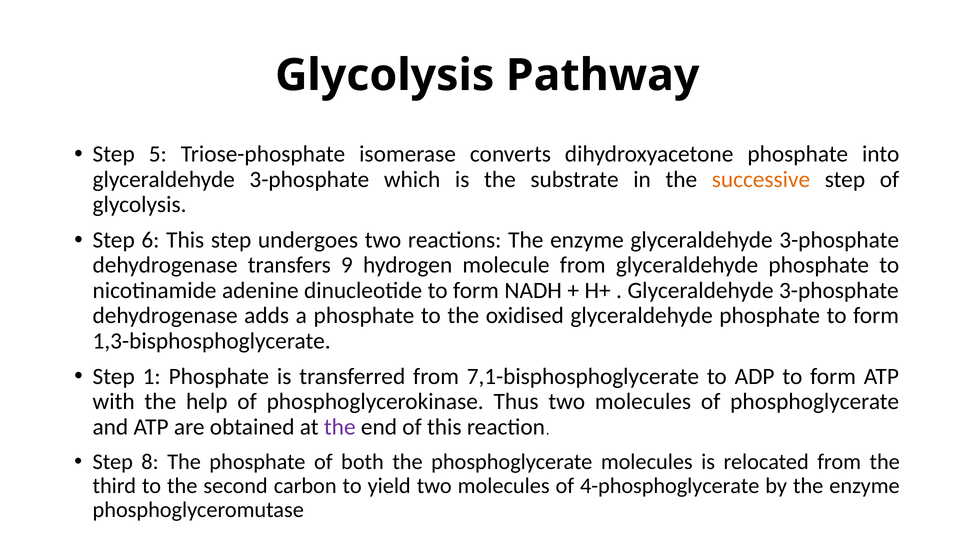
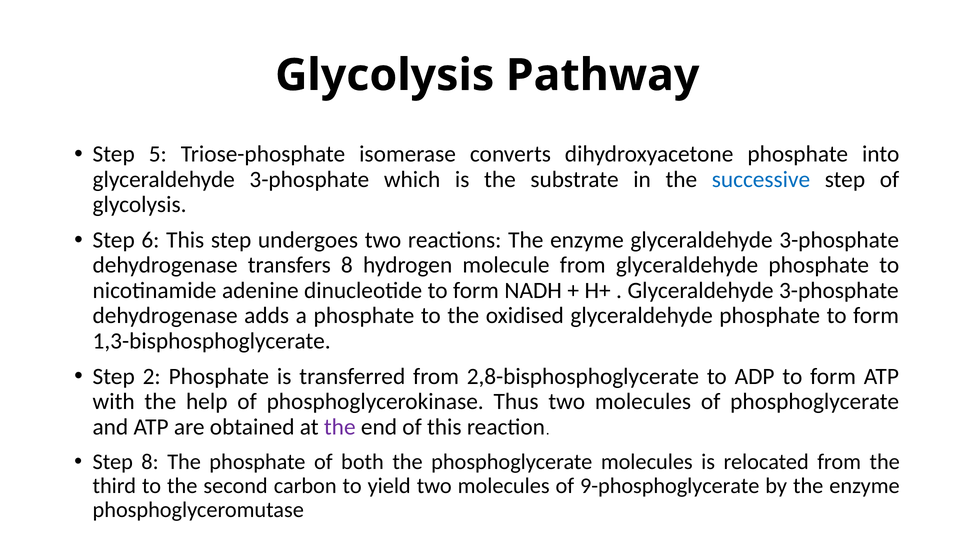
successive colour: orange -> blue
transfers 9: 9 -> 8
1: 1 -> 2
7,1-bisphosphoglycerate: 7,1-bisphosphoglycerate -> 2,8-bisphosphoglycerate
4-phosphoglycerate: 4-phosphoglycerate -> 9-phosphoglycerate
